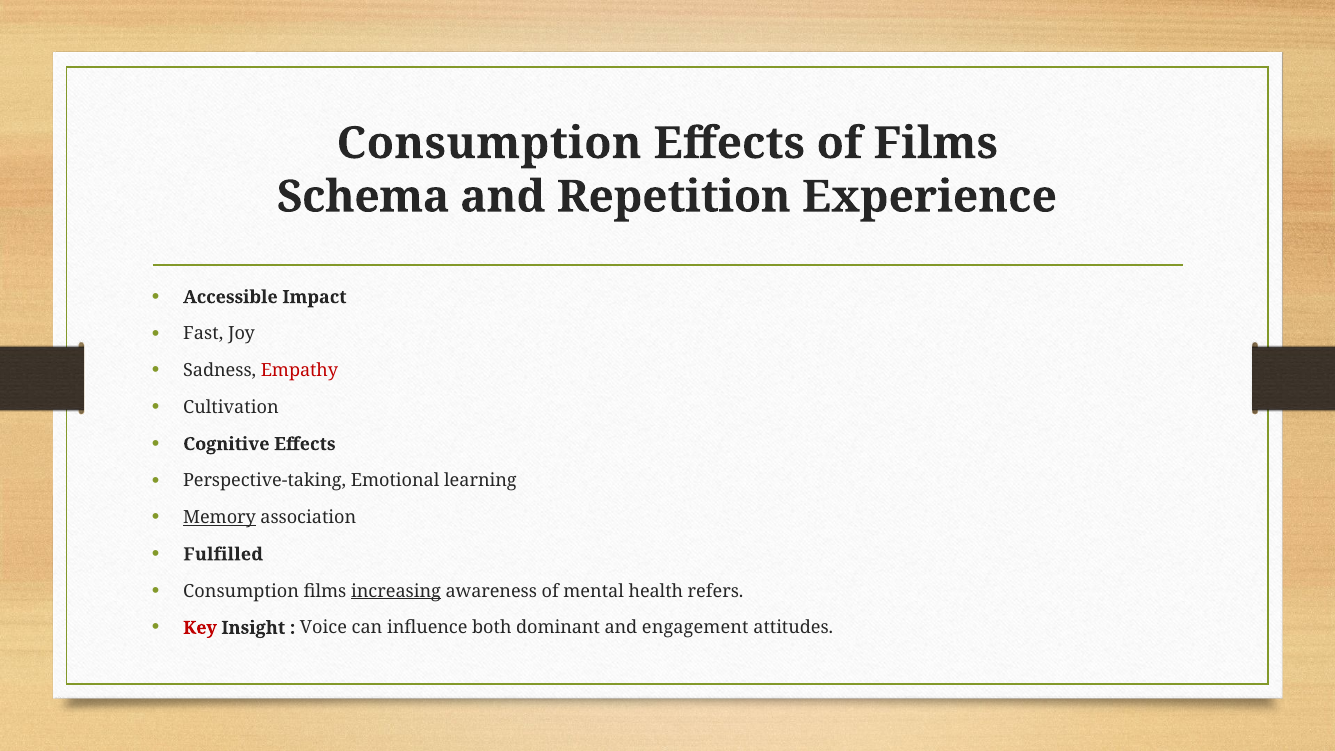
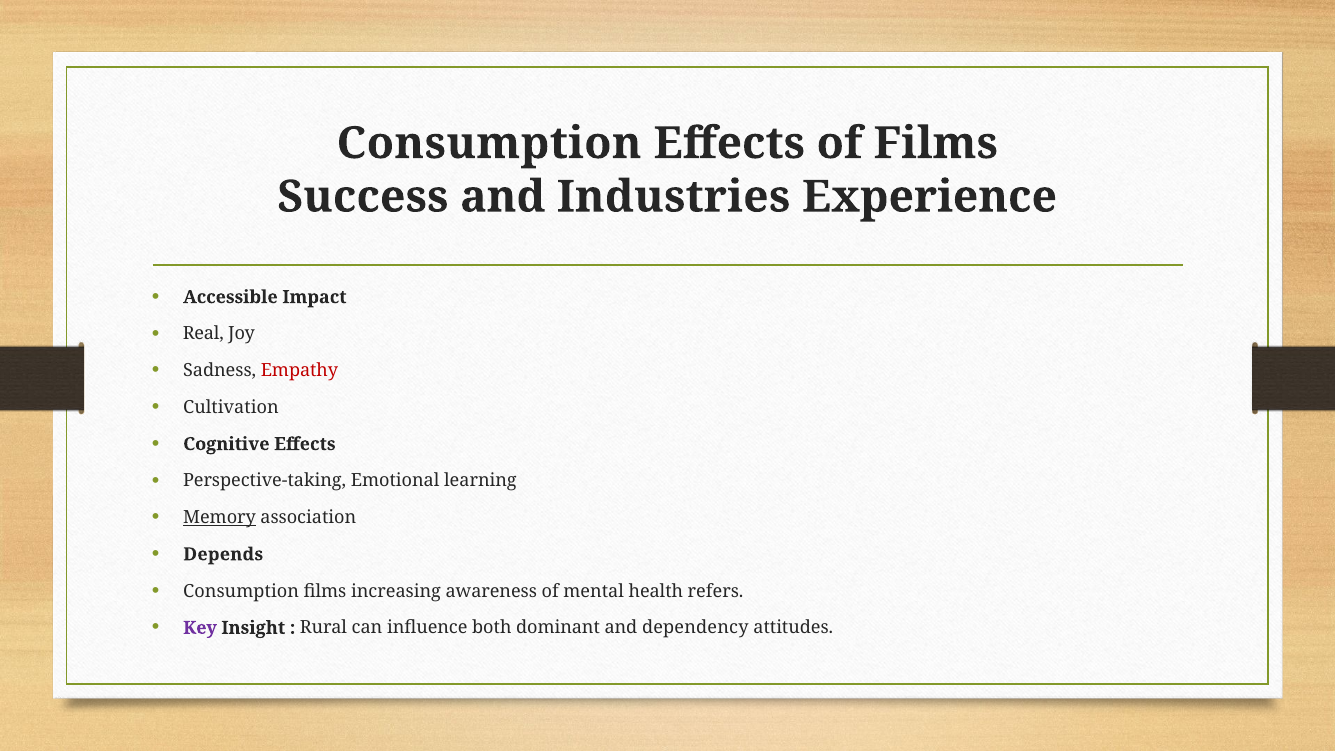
Schema: Schema -> Success
Repetition: Repetition -> Industries
Fast: Fast -> Real
Fulfilled: Fulfilled -> Depends
increasing underline: present -> none
Key colour: red -> purple
Voice: Voice -> Rural
engagement: engagement -> dependency
